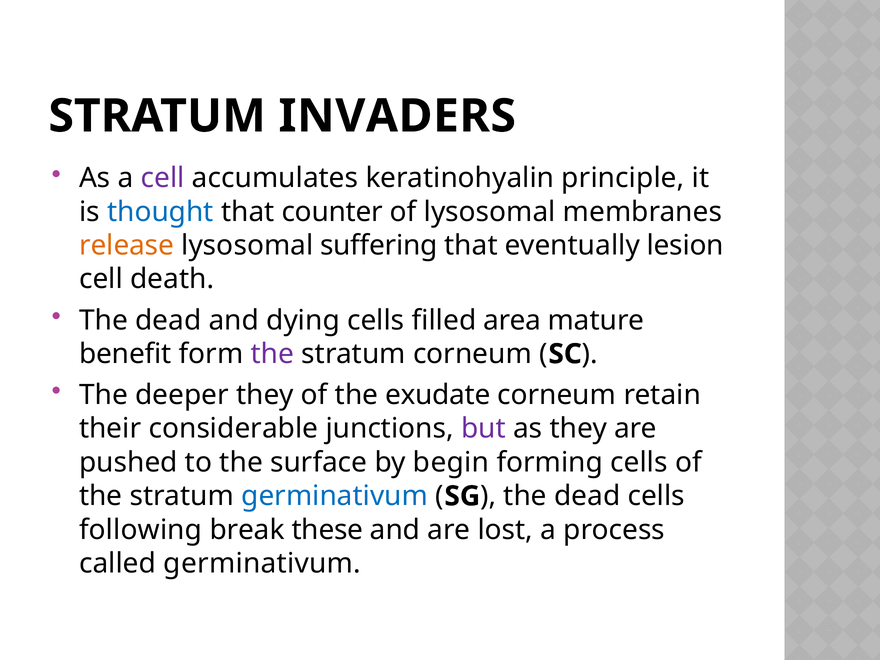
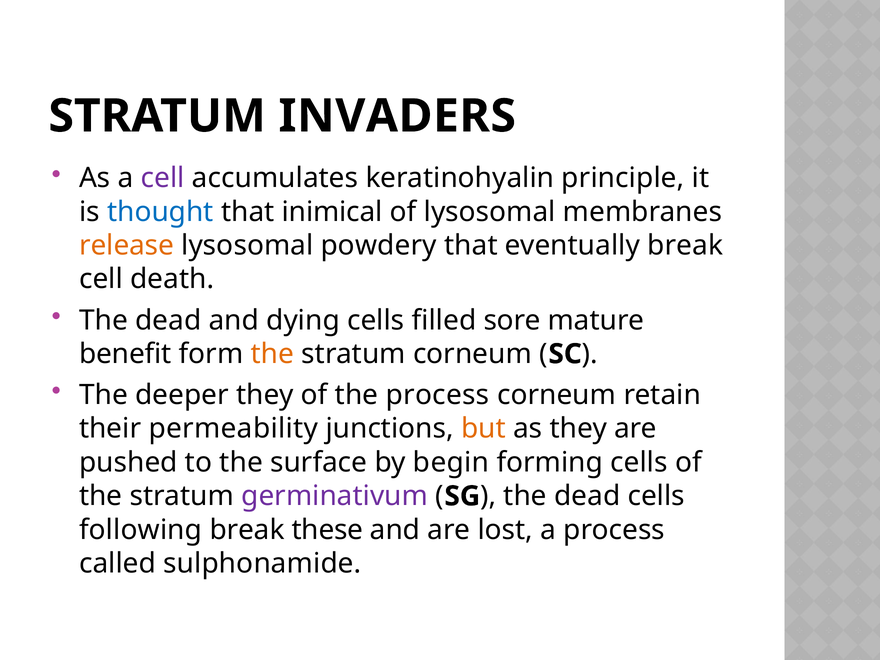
counter: counter -> inimical
suffering: suffering -> powdery
eventually lesion: lesion -> break
area: area -> sore
the at (272, 354) colour: purple -> orange
the exudate: exudate -> process
considerable: considerable -> permeability
but colour: purple -> orange
germinativum at (335, 496) colour: blue -> purple
called germinativum: germinativum -> sulphonamide
